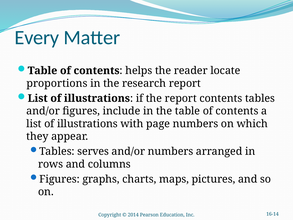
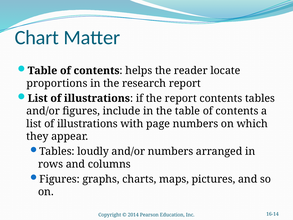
Every: Every -> Chart
serves: serves -> loudly
